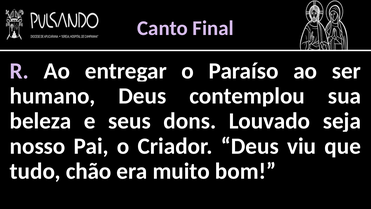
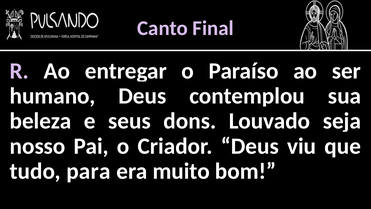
chão: chão -> para
